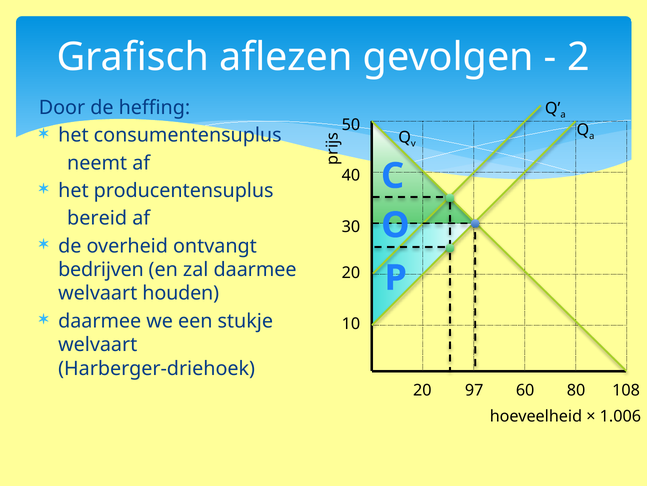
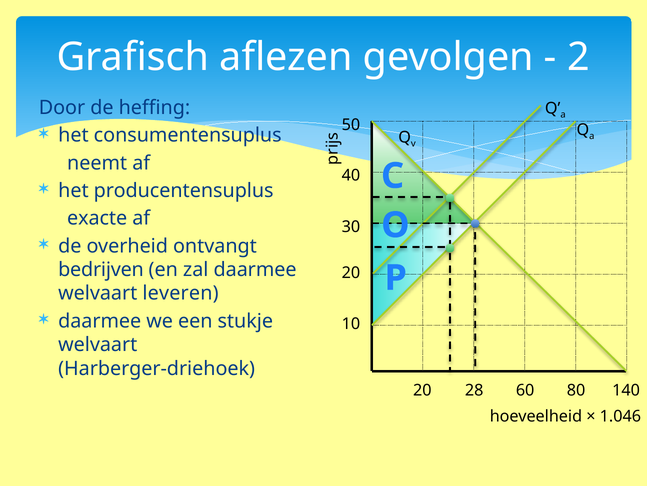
bereid: bereid -> exacte
houden: houden -> leveren
97: 97 -> 28
108: 108 -> 140
1.006: 1.006 -> 1.046
